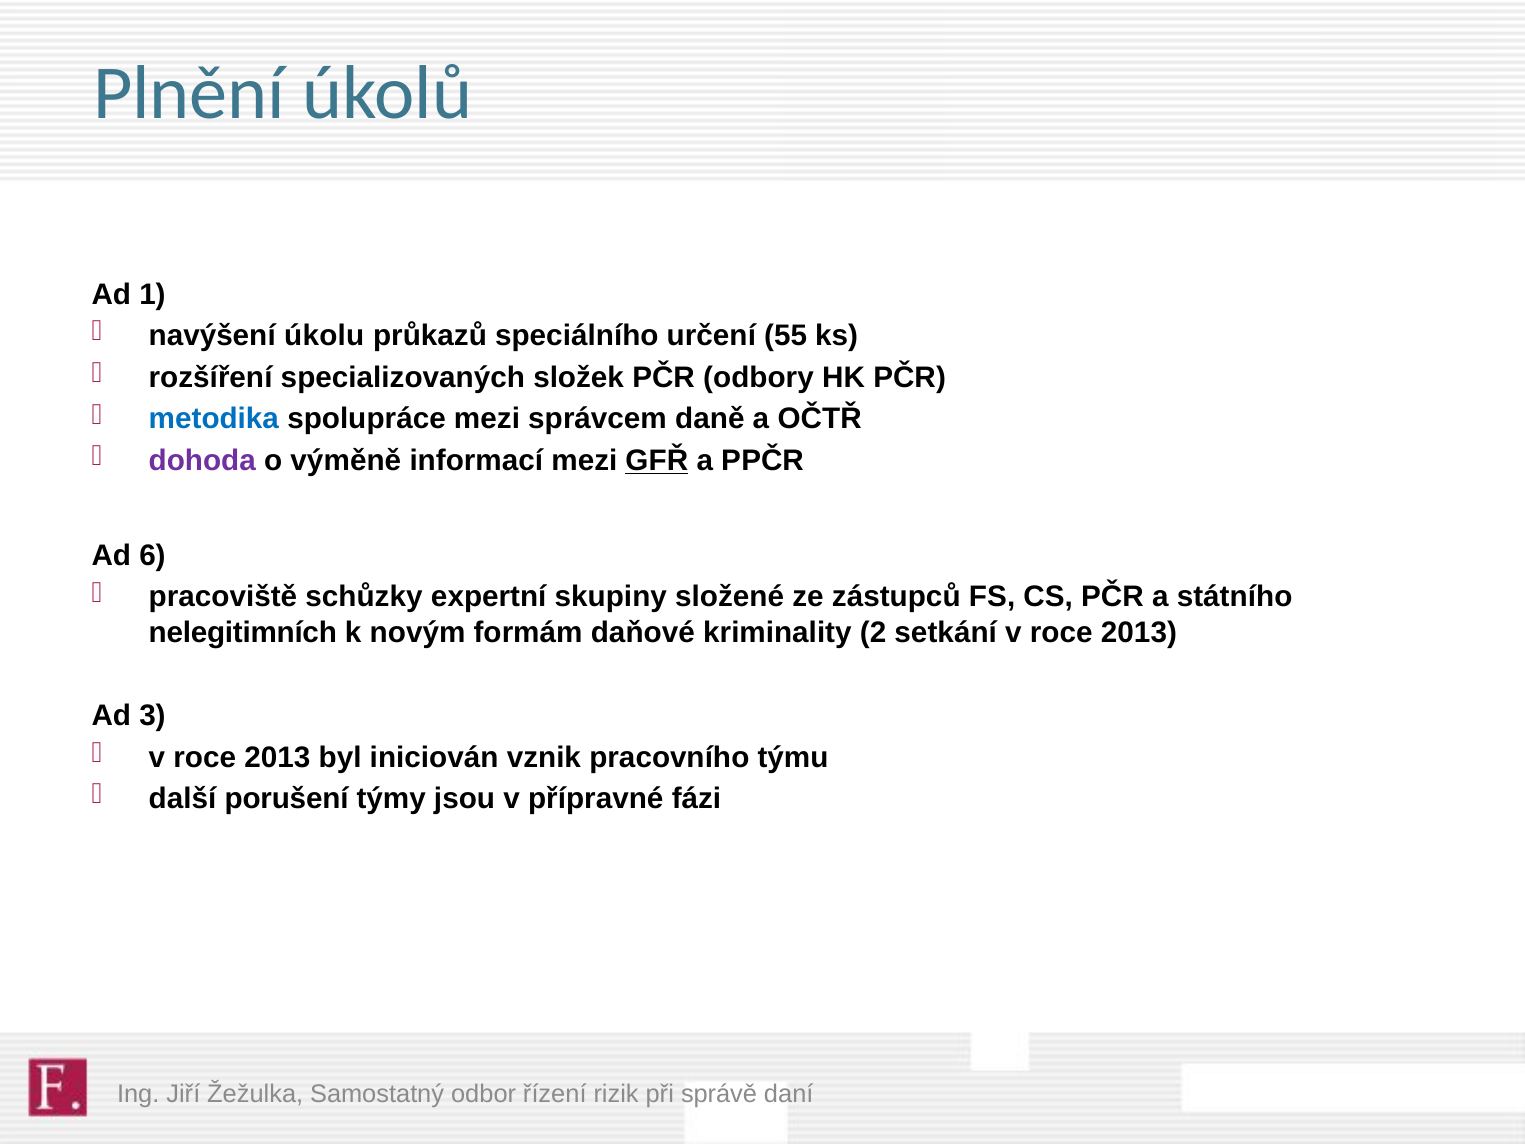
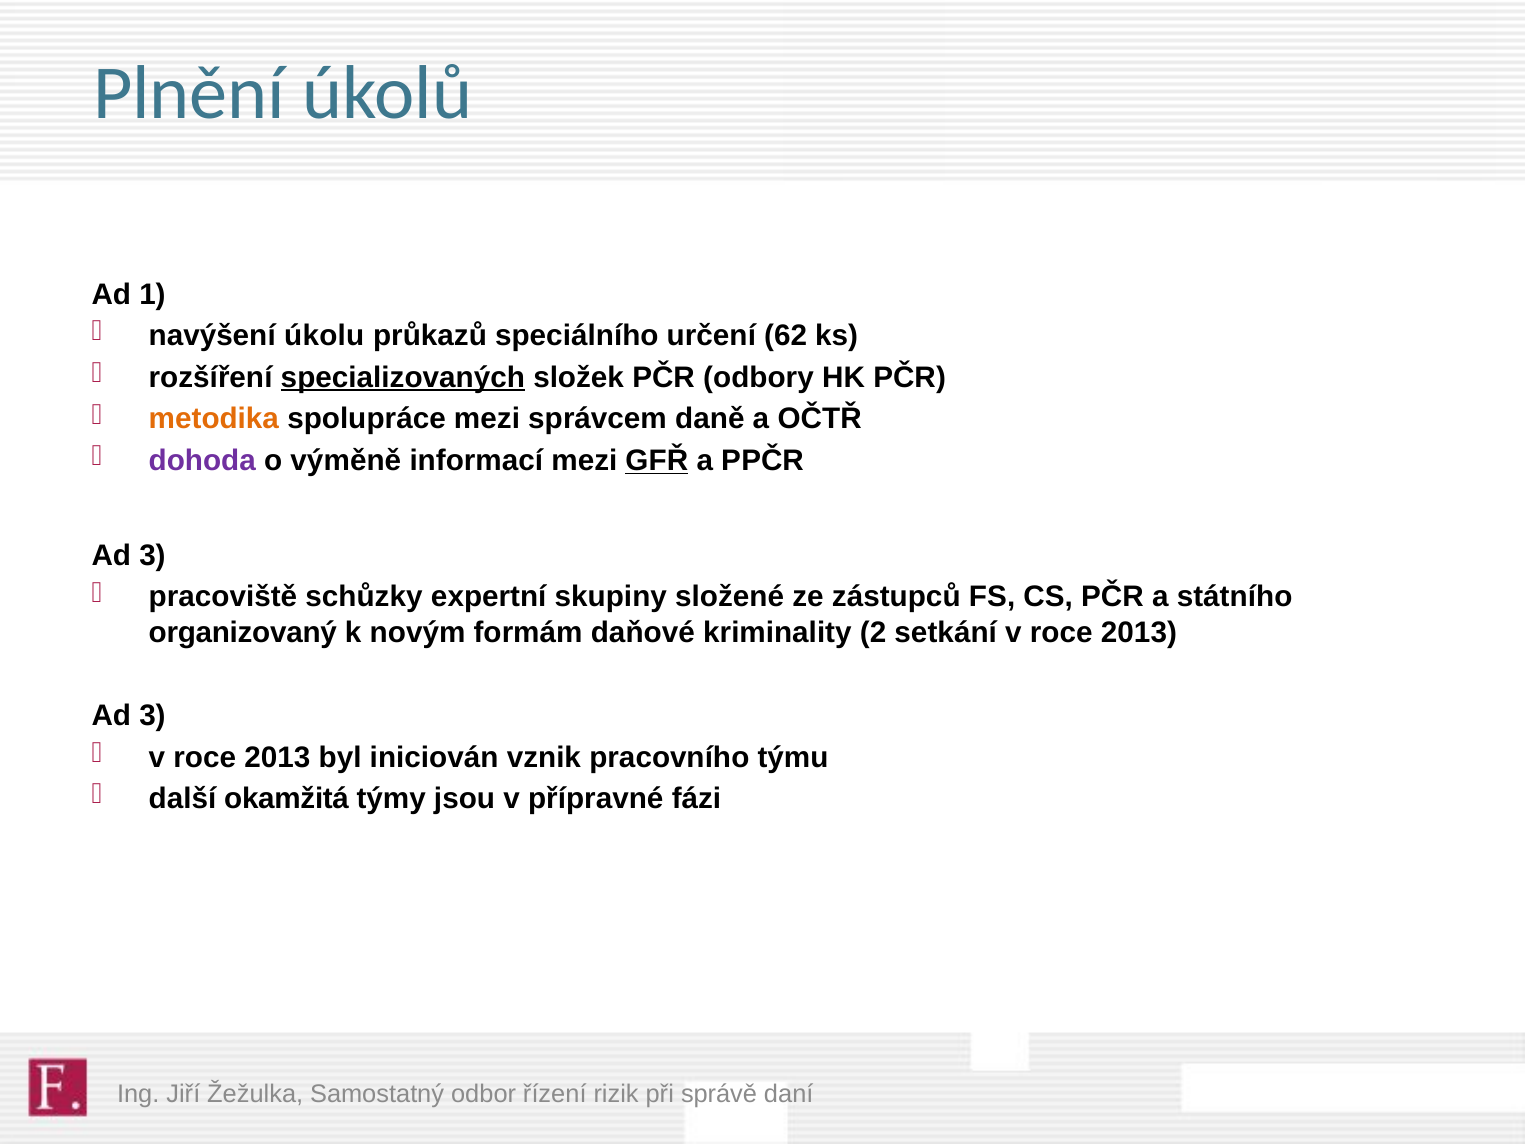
55: 55 -> 62
specializovaných underline: none -> present
metodika colour: blue -> orange
6 at (152, 555): 6 -> 3
nelegitimních: nelegitimních -> organizovaný
porušení: porušení -> okamžitá
